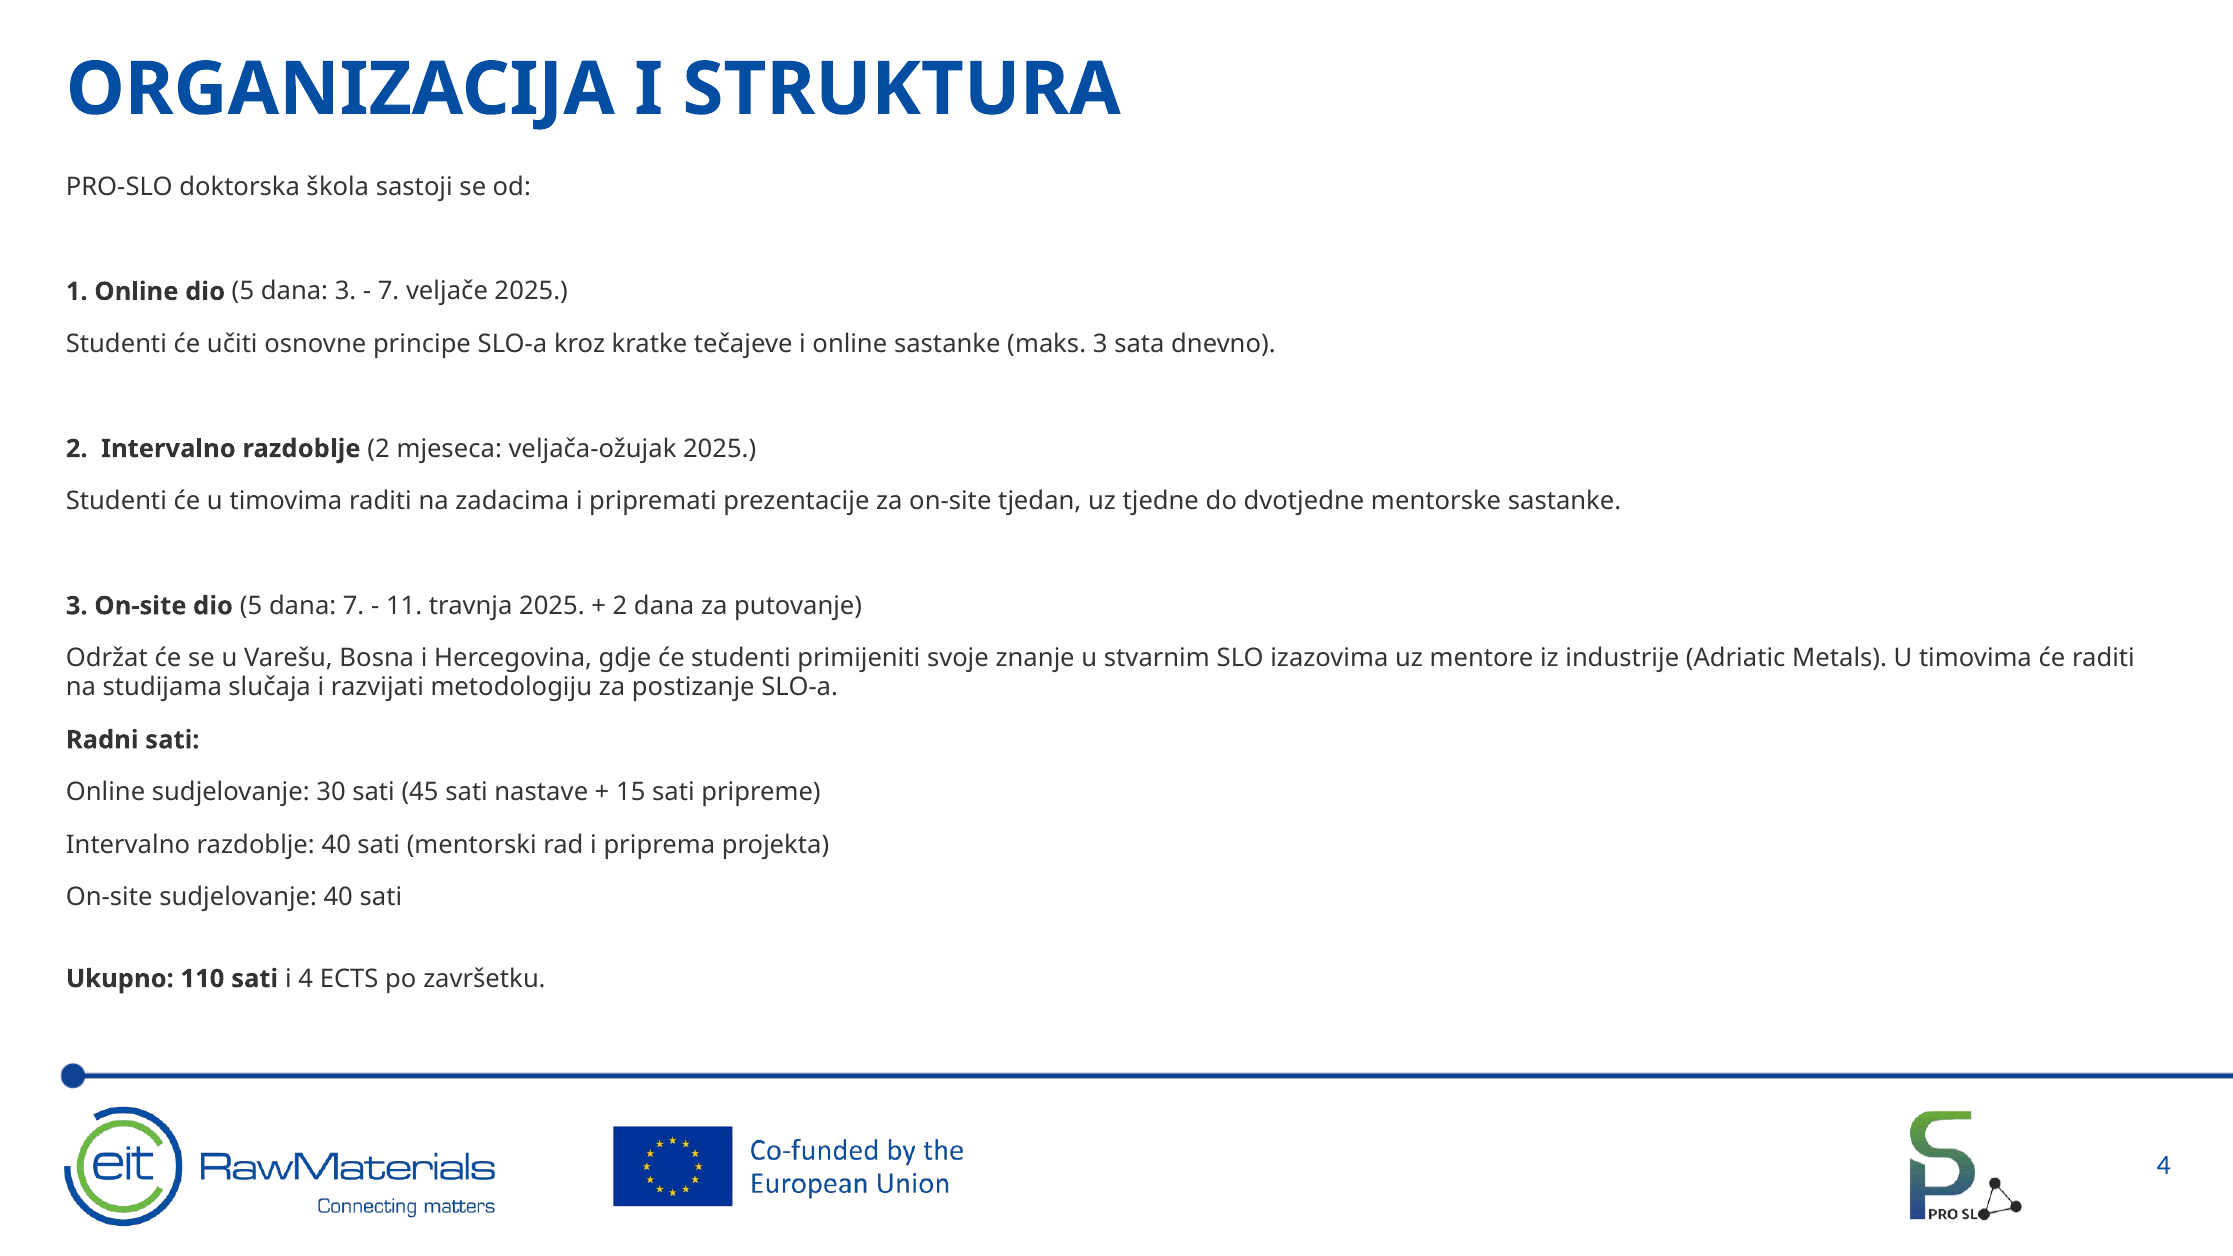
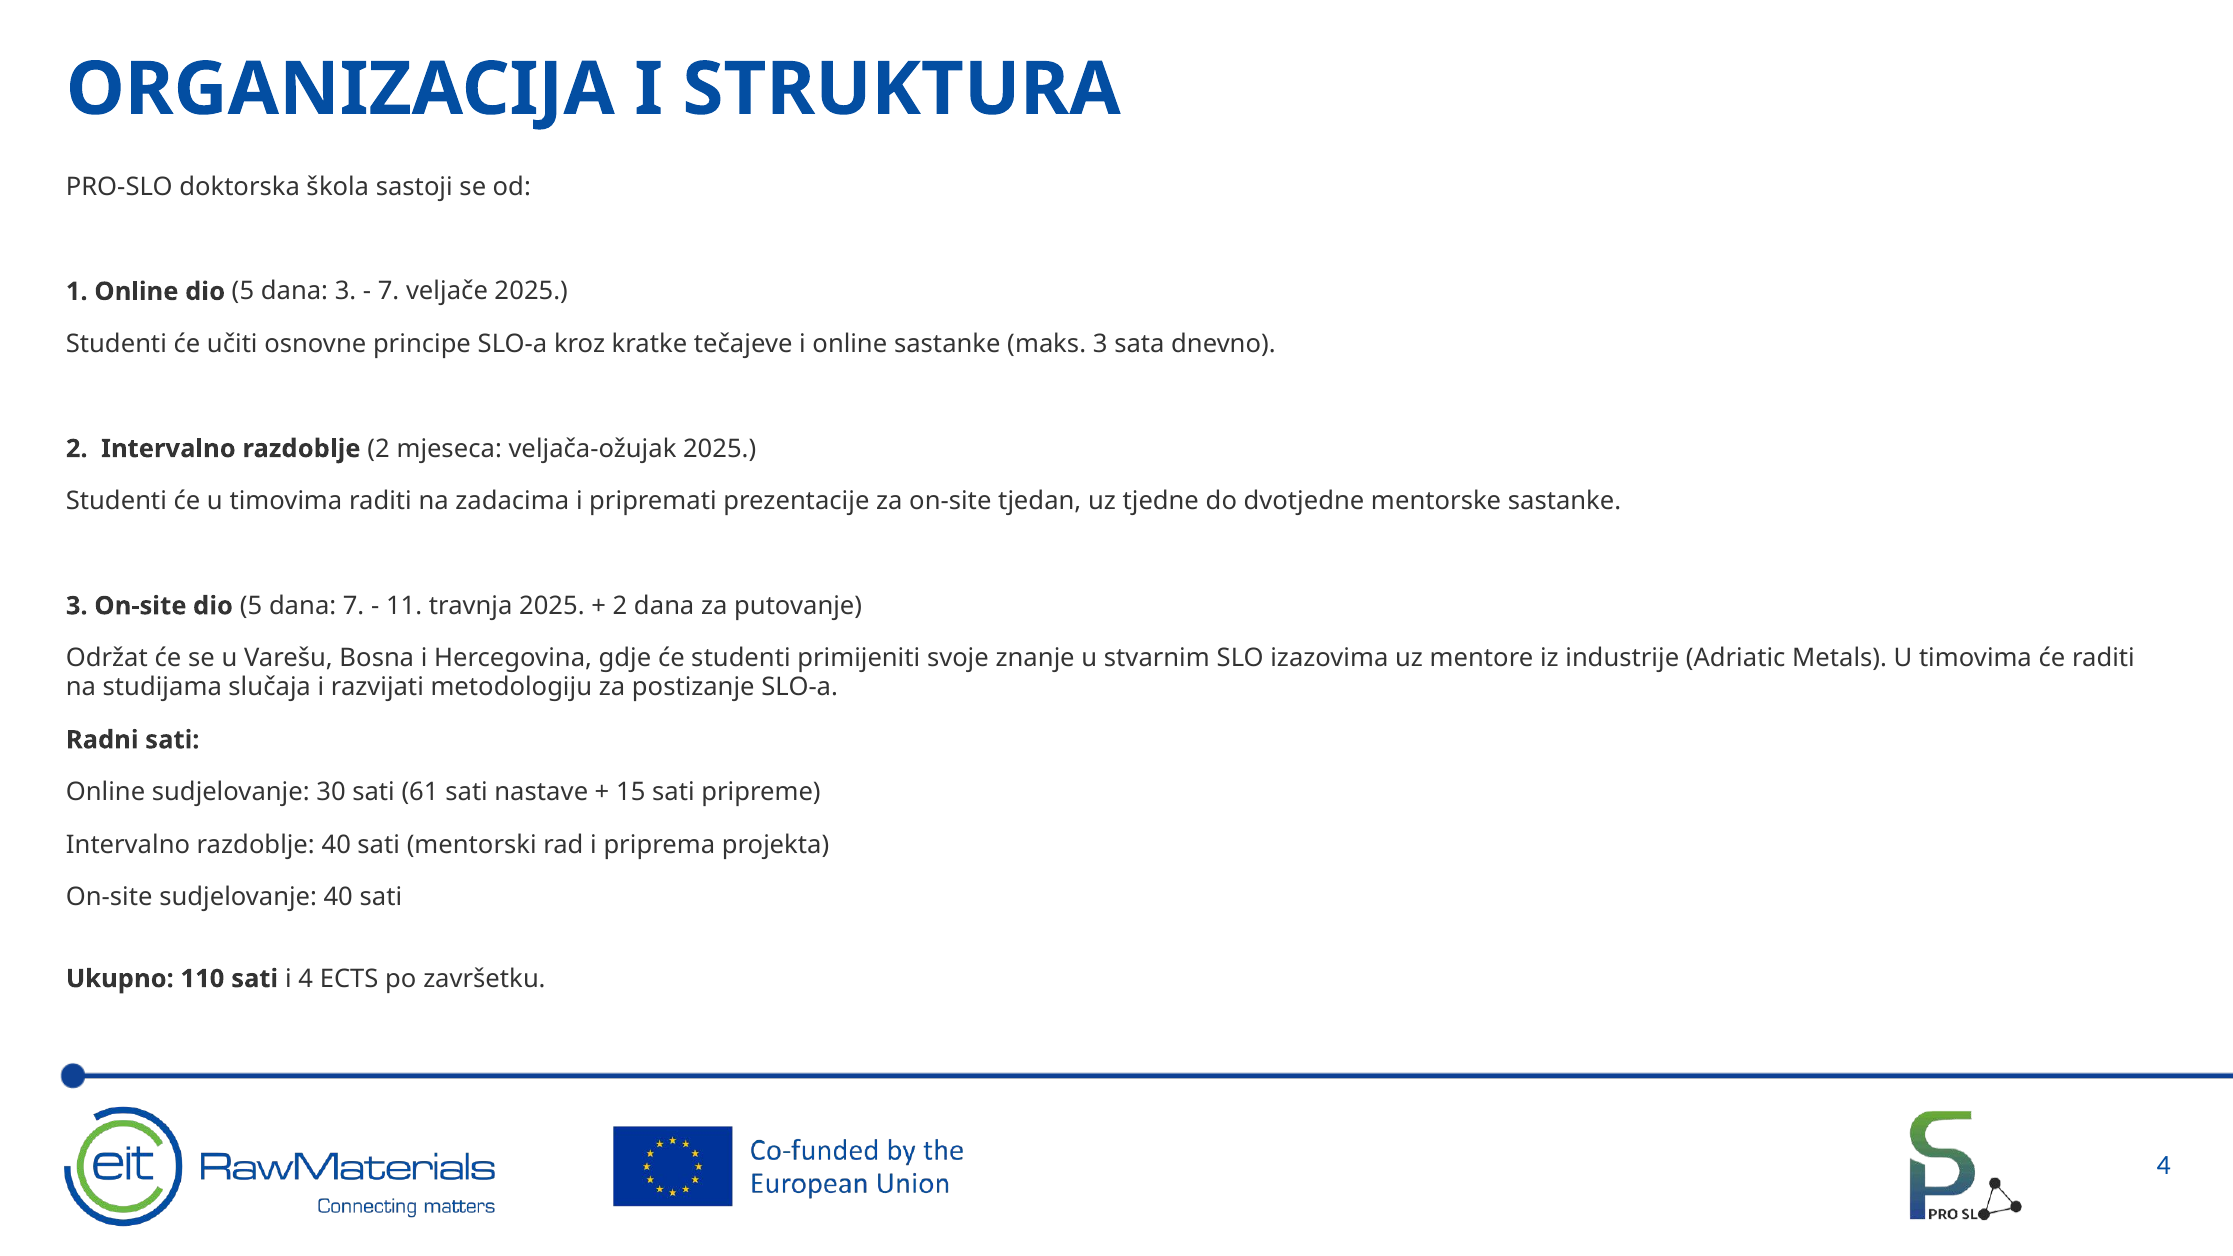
45: 45 -> 61
